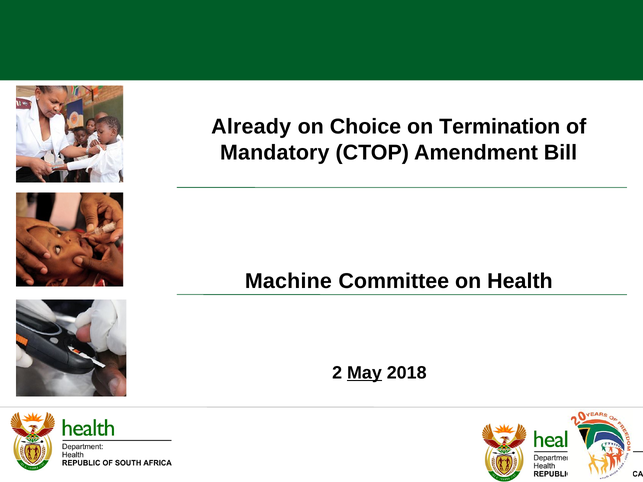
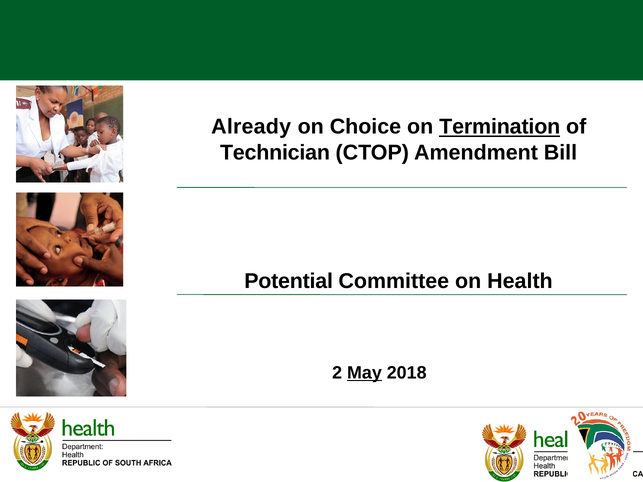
Termination underline: none -> present
Mandatory: Mandatory -> Technician
Machine: Machine -> Potential
